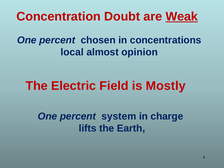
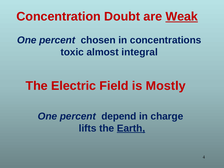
local: local -> toxic
opinion: opinion -> integral
system: system -> depend
Earth underline: none -> present
